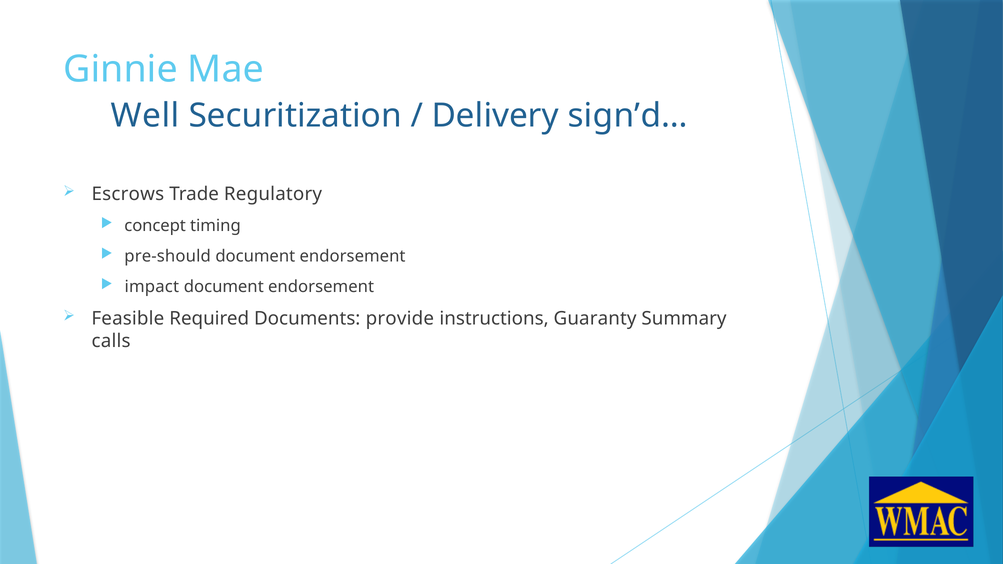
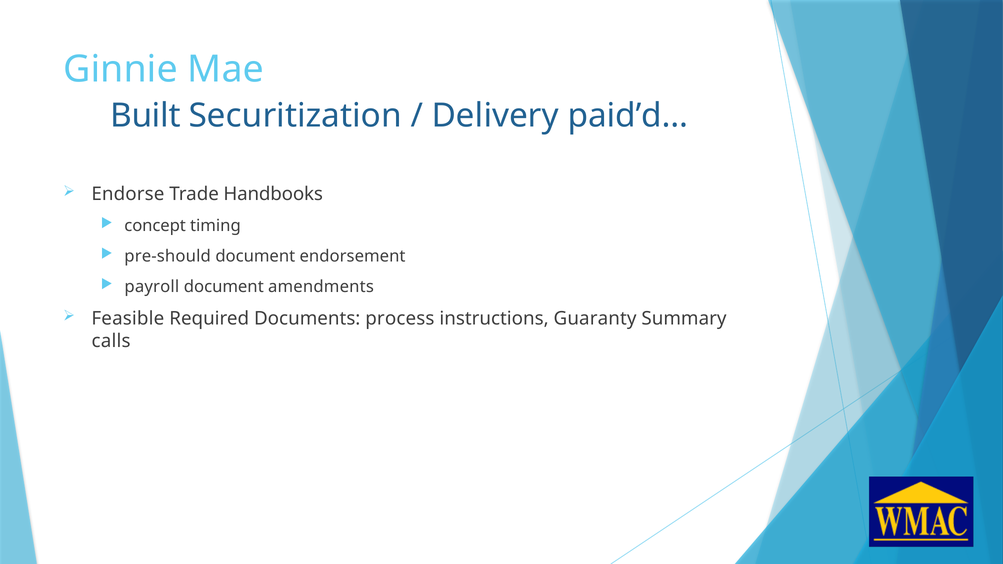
Well: Well -> Built
sign’d…: sign’d… -> paid’d…
Escrows: Escrows -> Endorse
Regulatory: Regulatory -> Handbooks
impact: impact -> payroll
endorsement at (321, 287): endorsement -> amendments
provide: provide -> process
